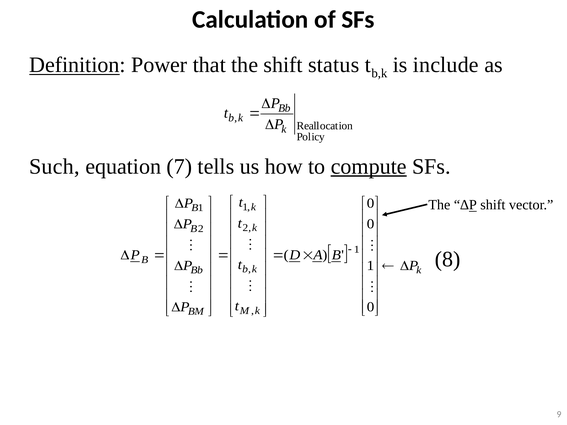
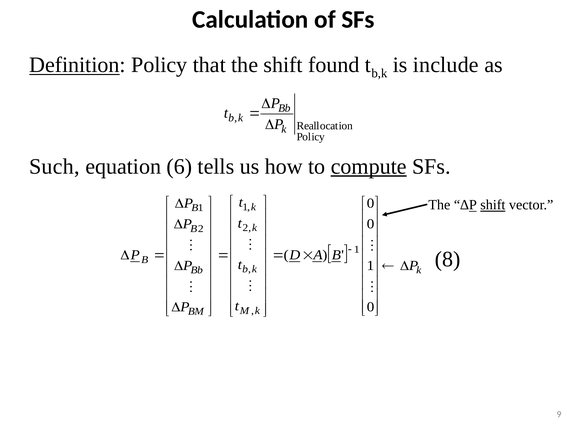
Definition Power: Power -> Policy
status: status -> found
7: 7 -> 6
shift at (493, 205) underline: none -> present
